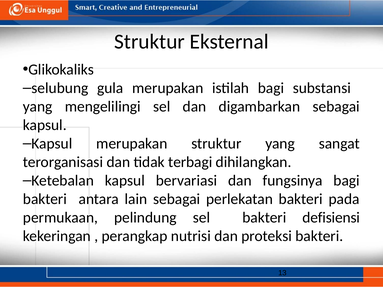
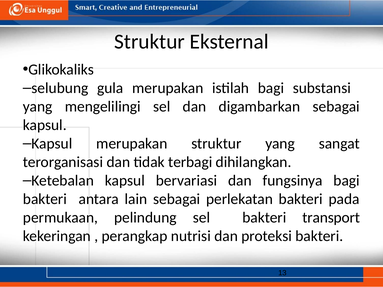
defisiensi: defisiensi -> transport
